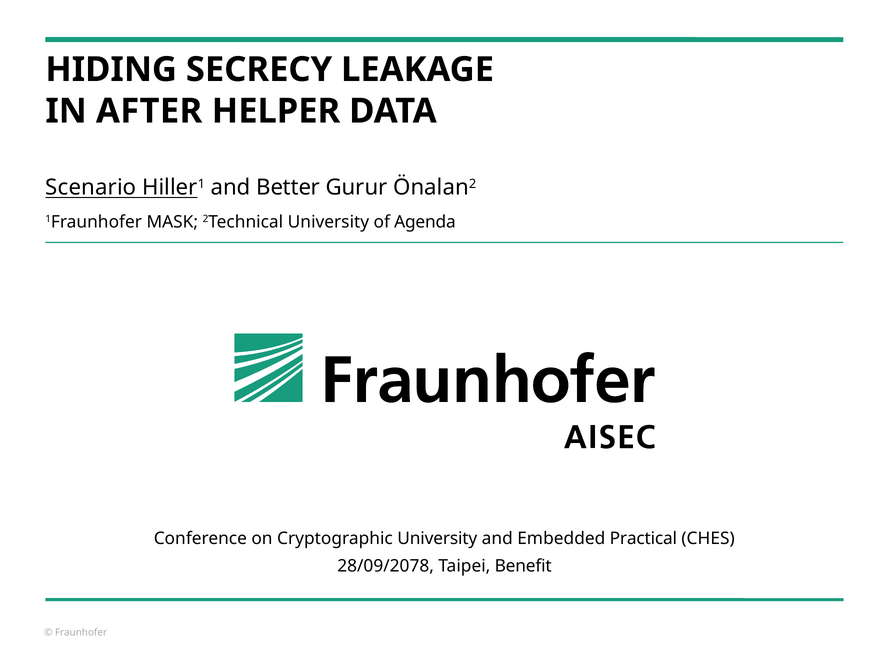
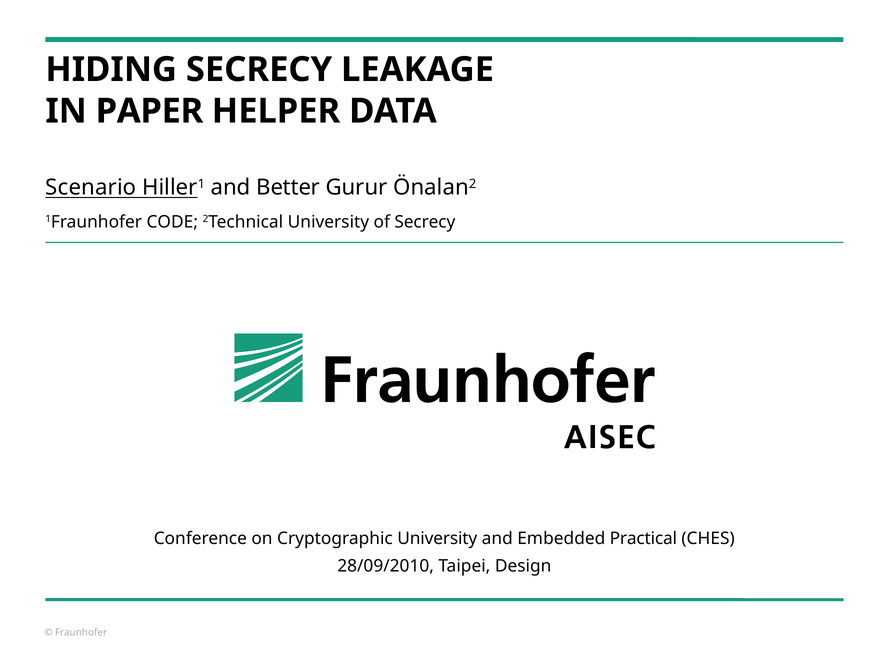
AFTER: AFTER -> PAPER
MASK: MASK -> CODE
of Agenda: Agenda -> Secrecy
28/09/2078: 28/09/2078 -> 28/09/2010
Benefit: Benefit -> Design
